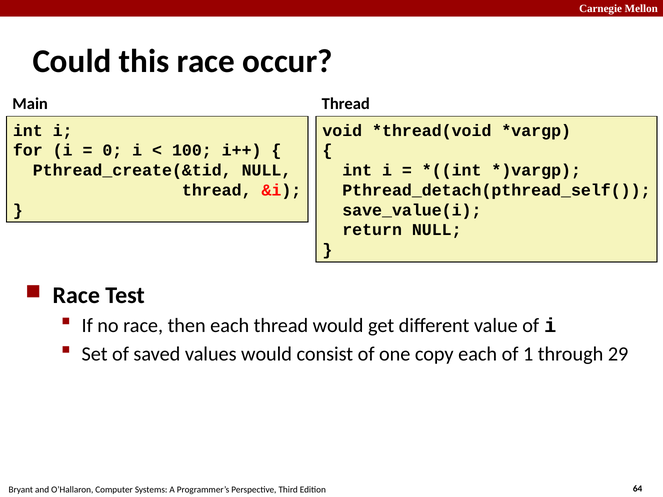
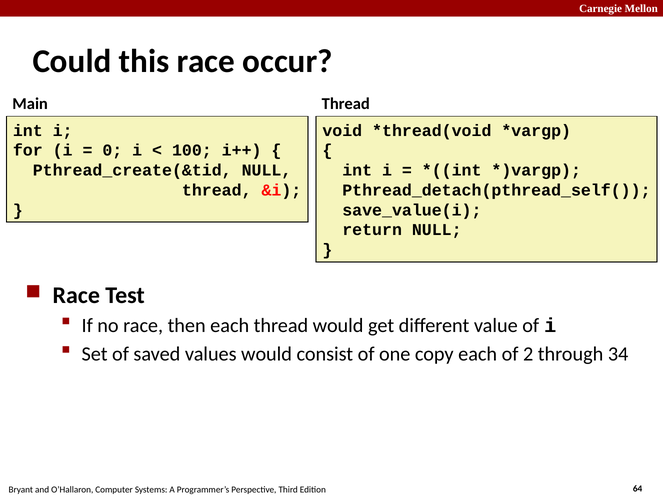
1: 1 -> 2
29: 29 -> 34
